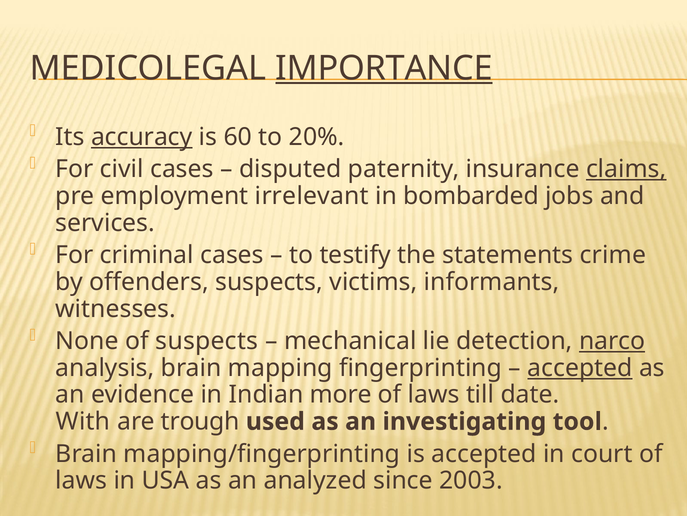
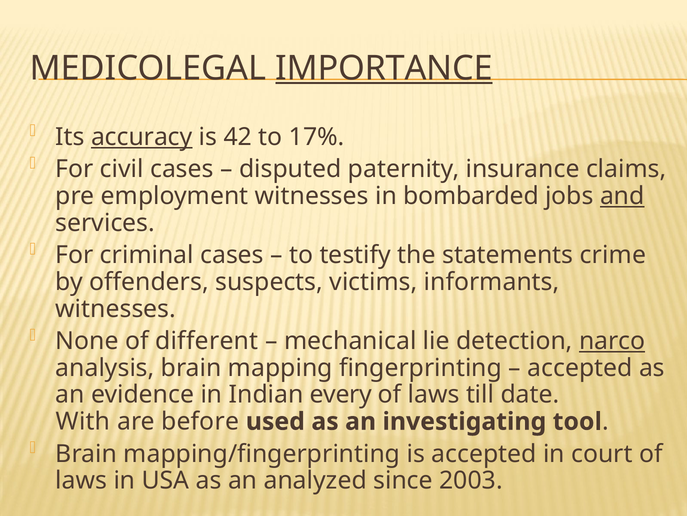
60: 60 -> 42
20%: 20% -> 17%
claims underline: present -> none
employment irrelevant: irrelevant -> witnesses
and underline: none -> present
of suspects: suspects -> different
accepted at (580, 367) underline: present -> none
more: more -> every
trough: trough -> before
